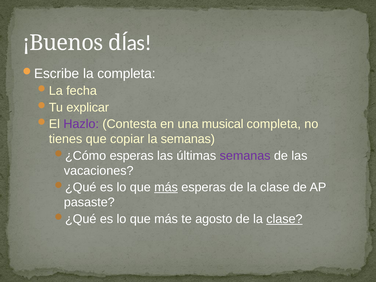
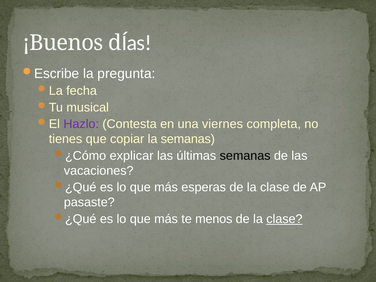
la completa: completa -> pregunta
explicar: explicar -> musical
musical: musical -> viernes
esperas at (132, 156): esperas -> explicar
semanas at (245, 156) colour: purple -> black
más at (166, 187) underline: present -> none
agosto: agosto -> menos
